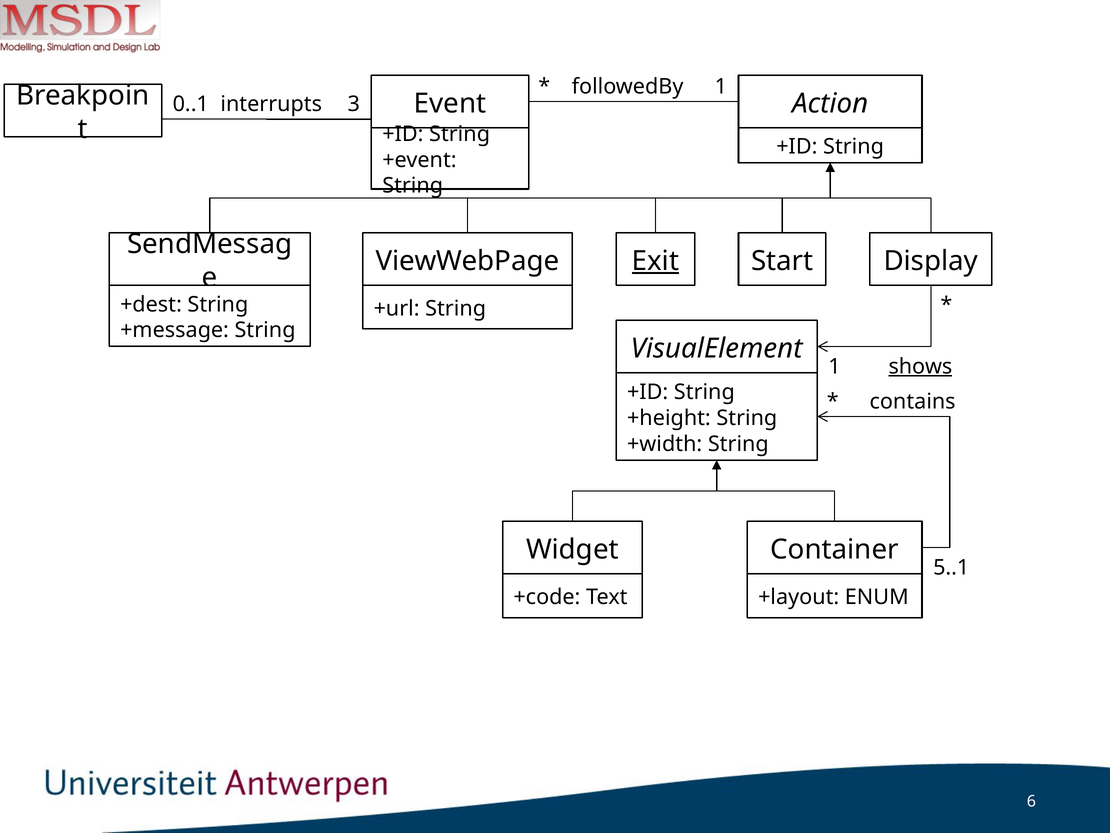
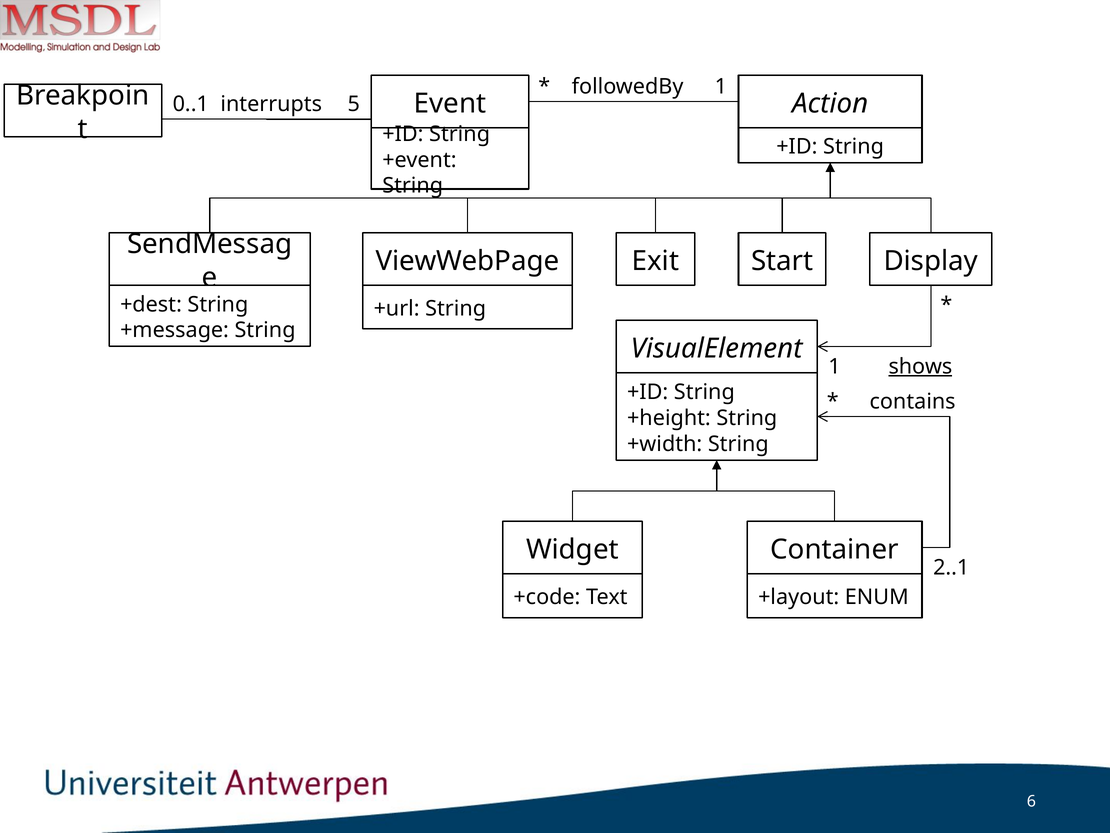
3: 3 -> 5
Exit underline: present -> none
5..1: 5..1 -> 2..1
